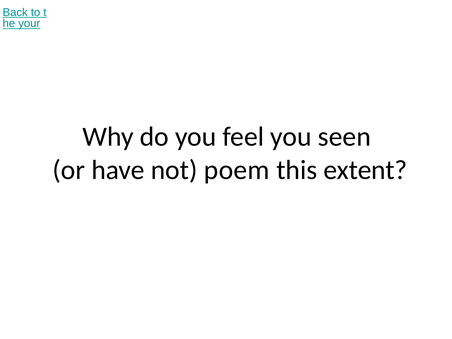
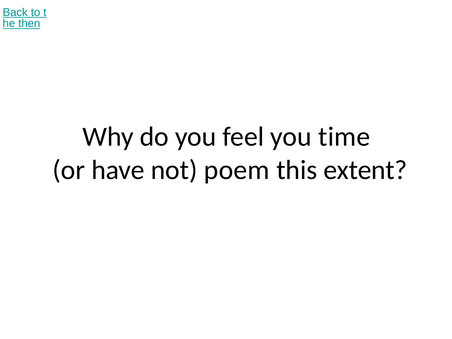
your: your -> then
seen: seen -> time
